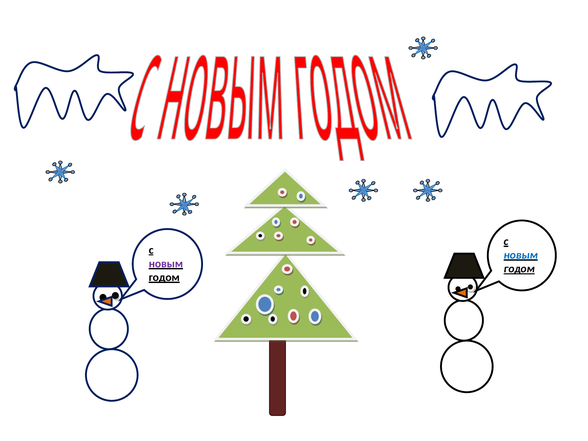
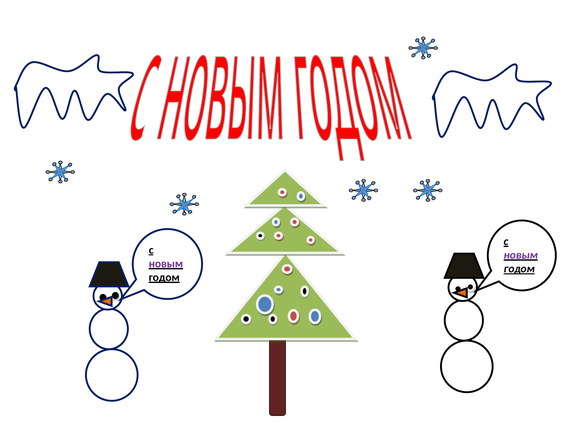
новым at (521, 255) colour: blue -> purple
